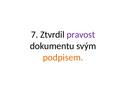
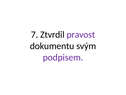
podpisem colour: orange -> purple
